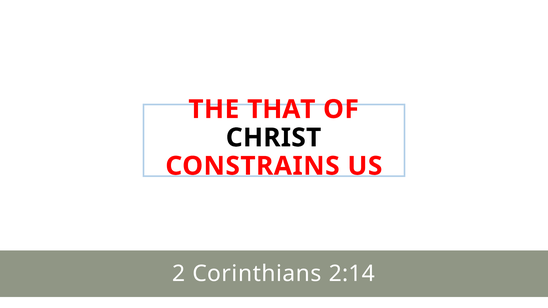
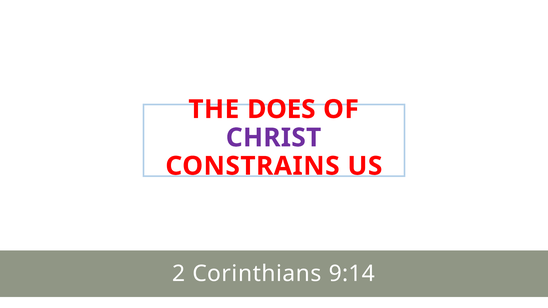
THAT: THAT -> DOES
CHRIST colour: black -> purple
2:14: 2:14 -> 9:14
